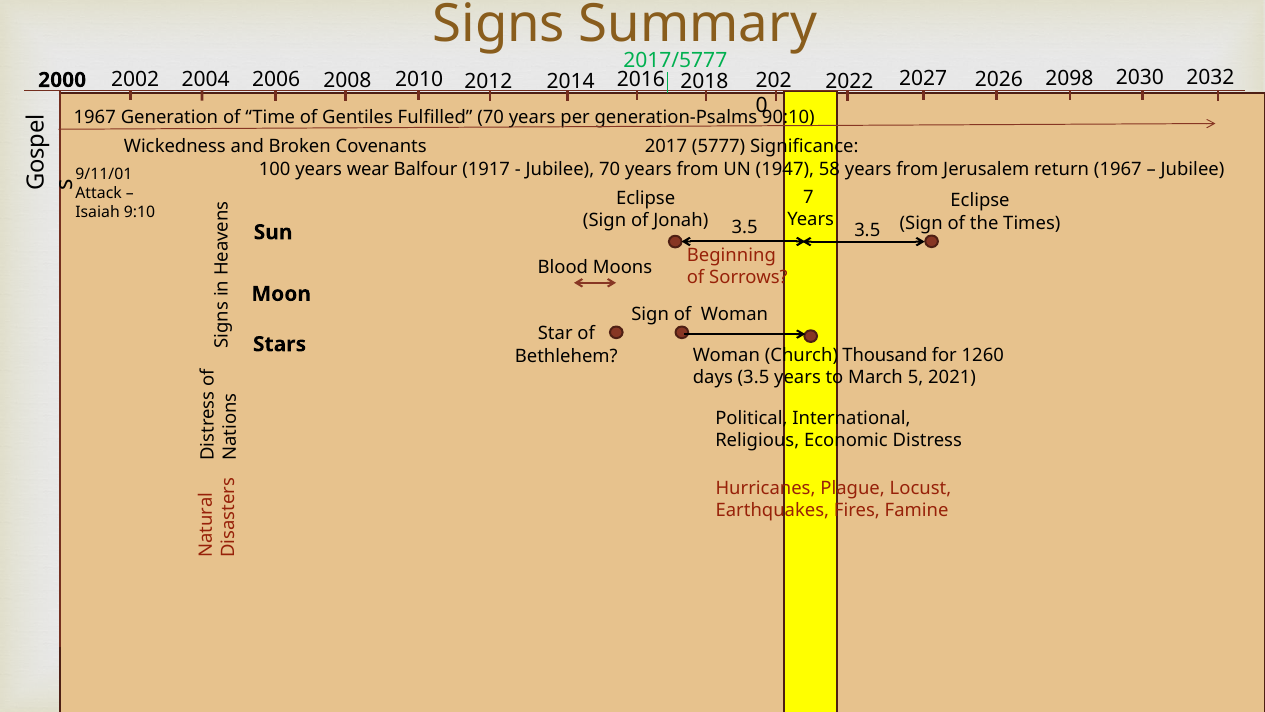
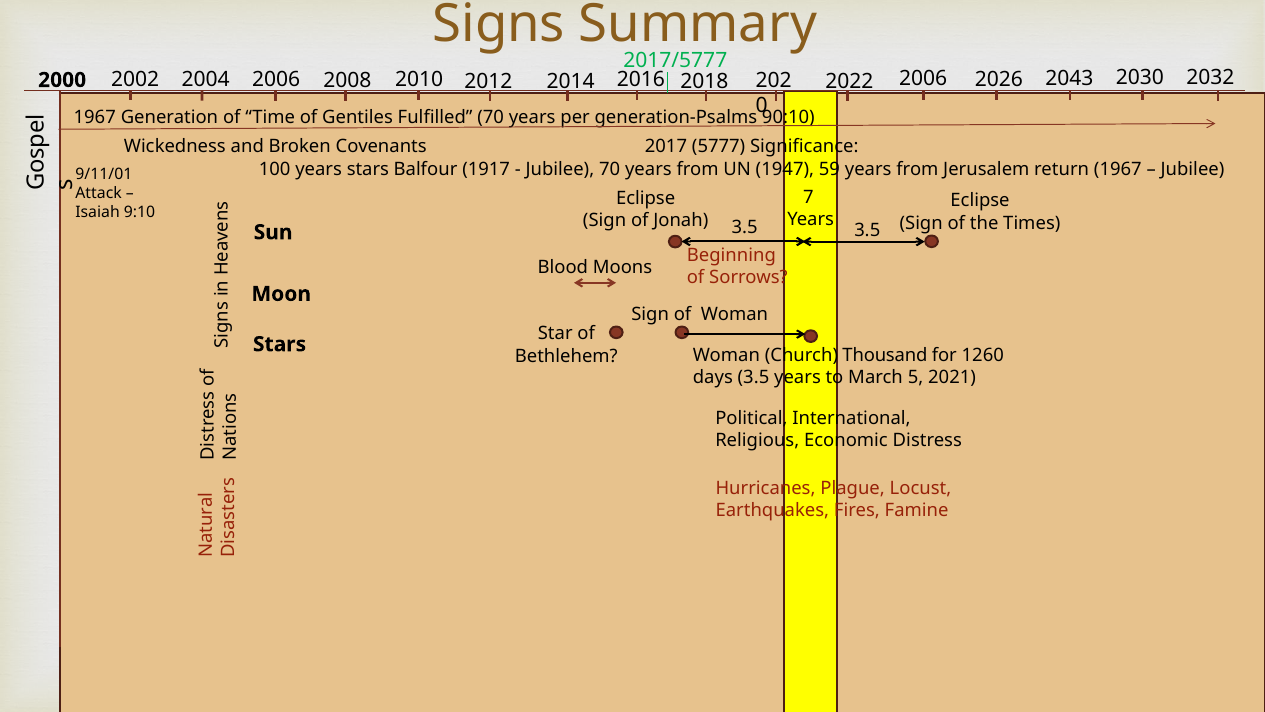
2098: 2098 -> 2043
2022 2027: 2027 -> 2006
years wear: wear -> stars
58: 58 -> 59
